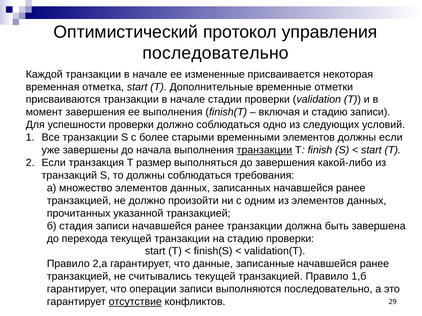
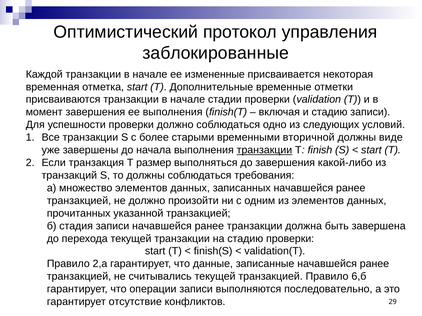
последовательно at (216, 53): последовательно -> заблокированные
временными элементов: элементов -> вторичной
должны если: если -> виде
1,б: 1,б -> 6,б
отсутствие underline: present -> none
